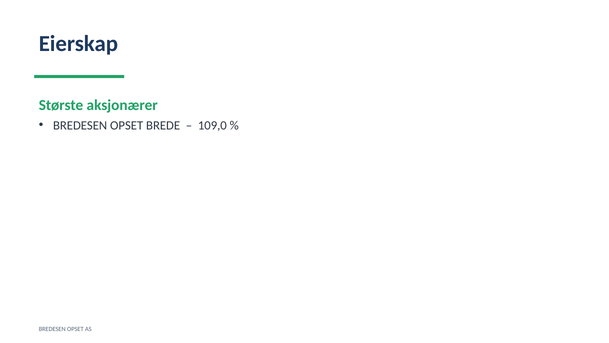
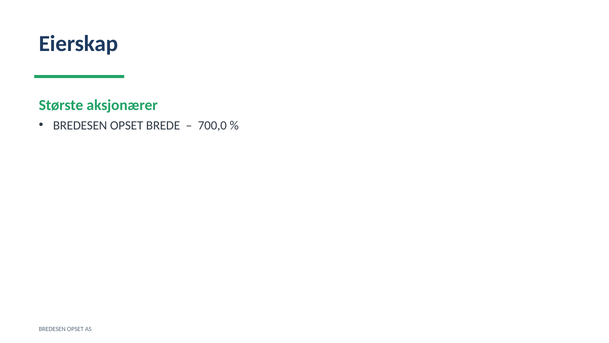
109,0: 109,0 -> 700,0
